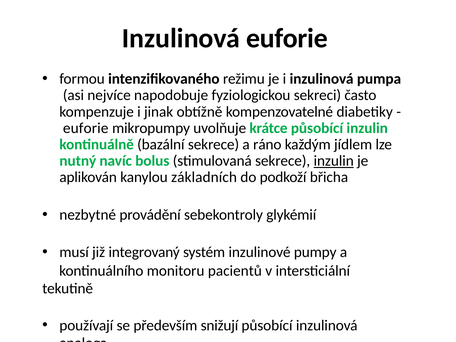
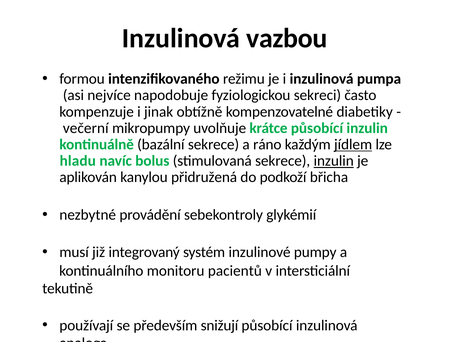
Inzulinová euforie: euforie -> vazbou
euforie at (86, 128): euforie -> večerní
jídlem underline: none -> present
nutný: nutný -> hladu
základních: základních -> přidružená
